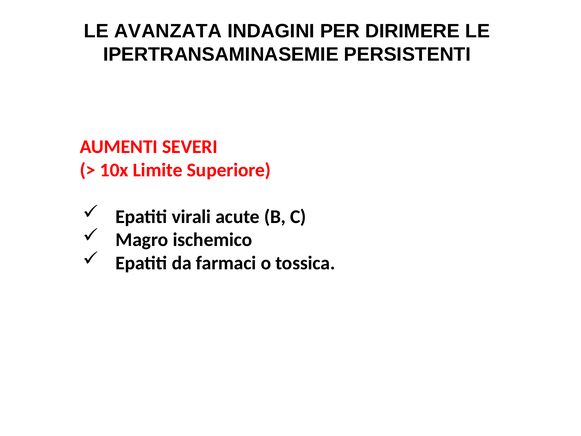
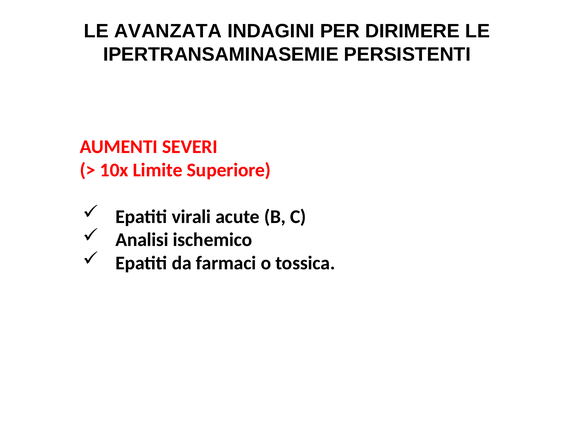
Magro: Magro -> Analisi
